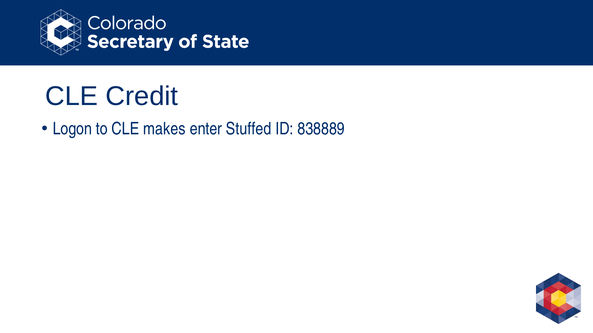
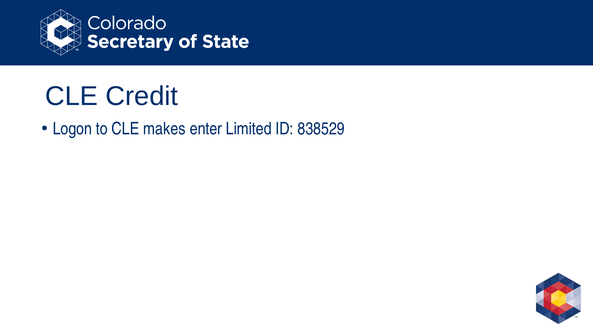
Stuffed: Stuffed -> Limited
838889: 838889 -> 838529
